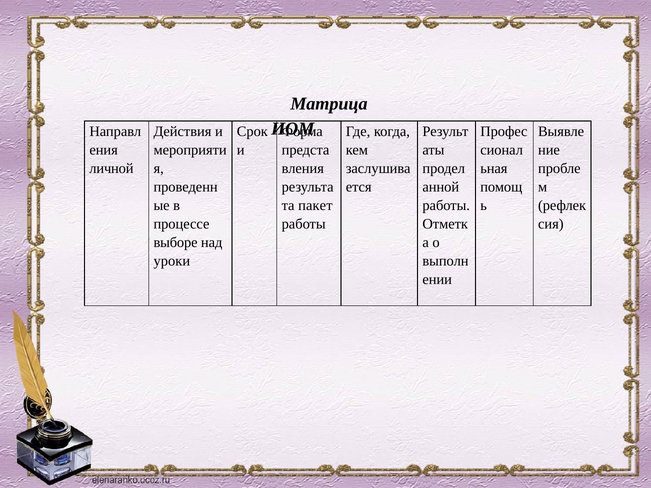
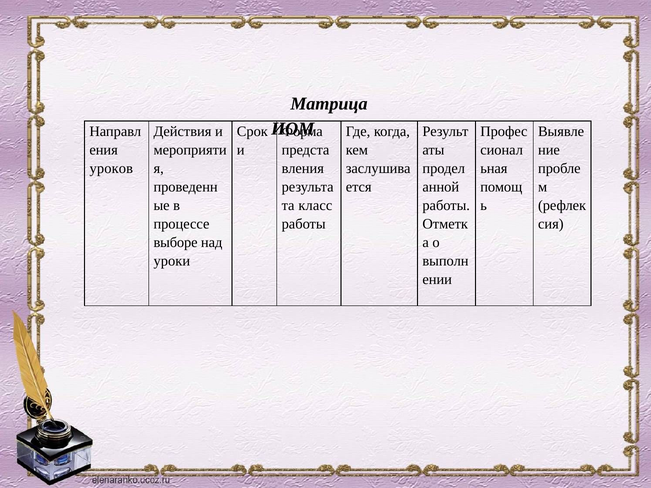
личной: личной -> уроков
пакет: пакет -> класс
